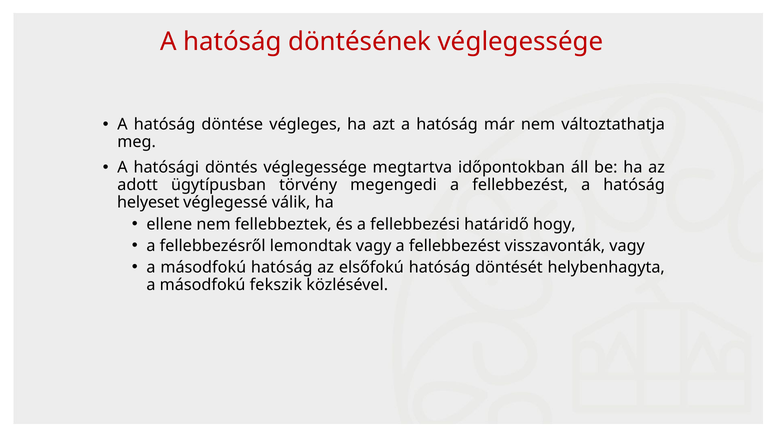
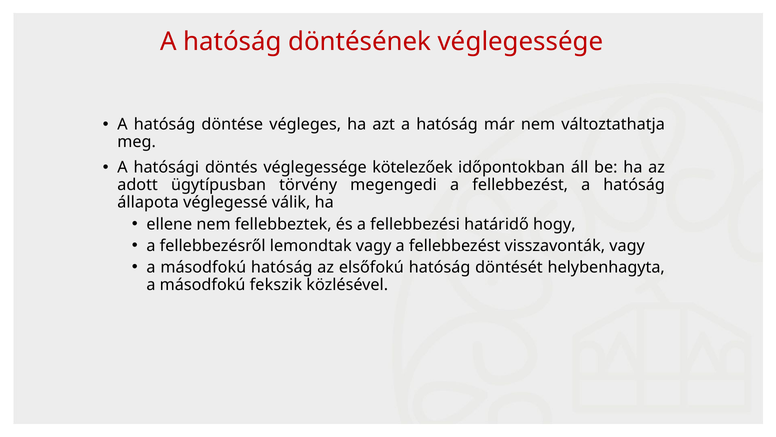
megtartva: megtartva -> kötelezőek
helyeset: helyeset -> állapota
